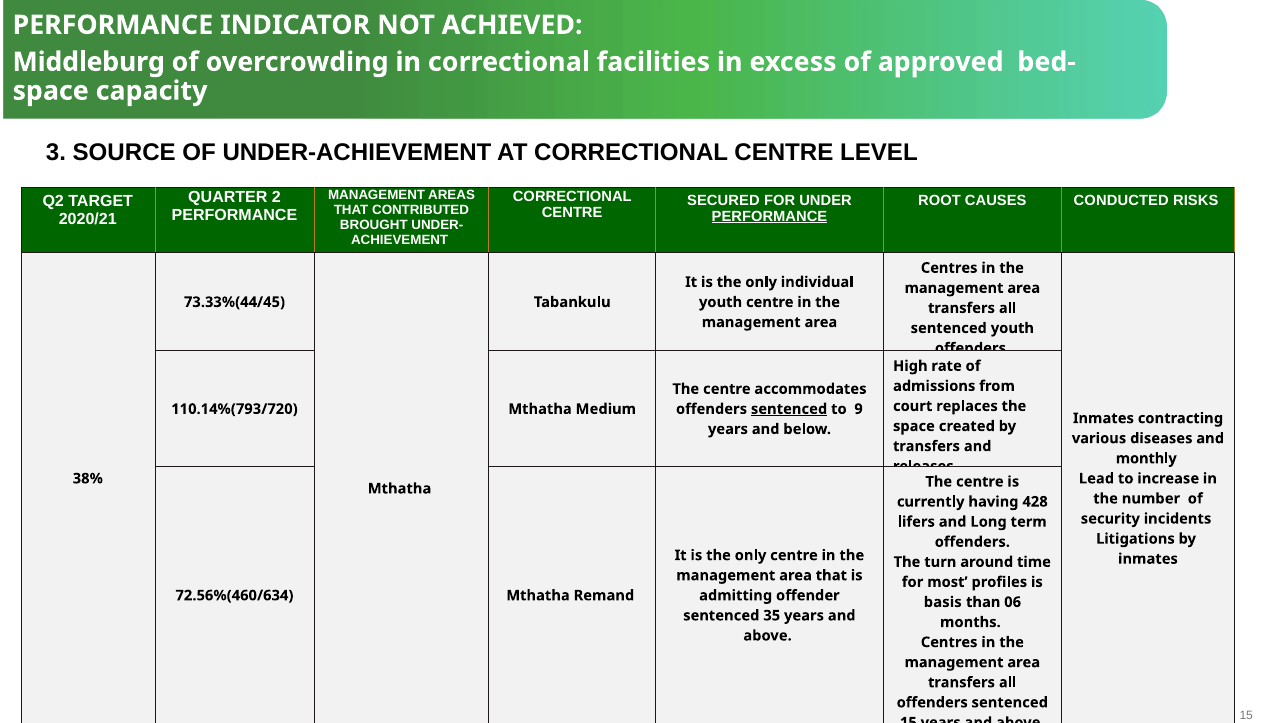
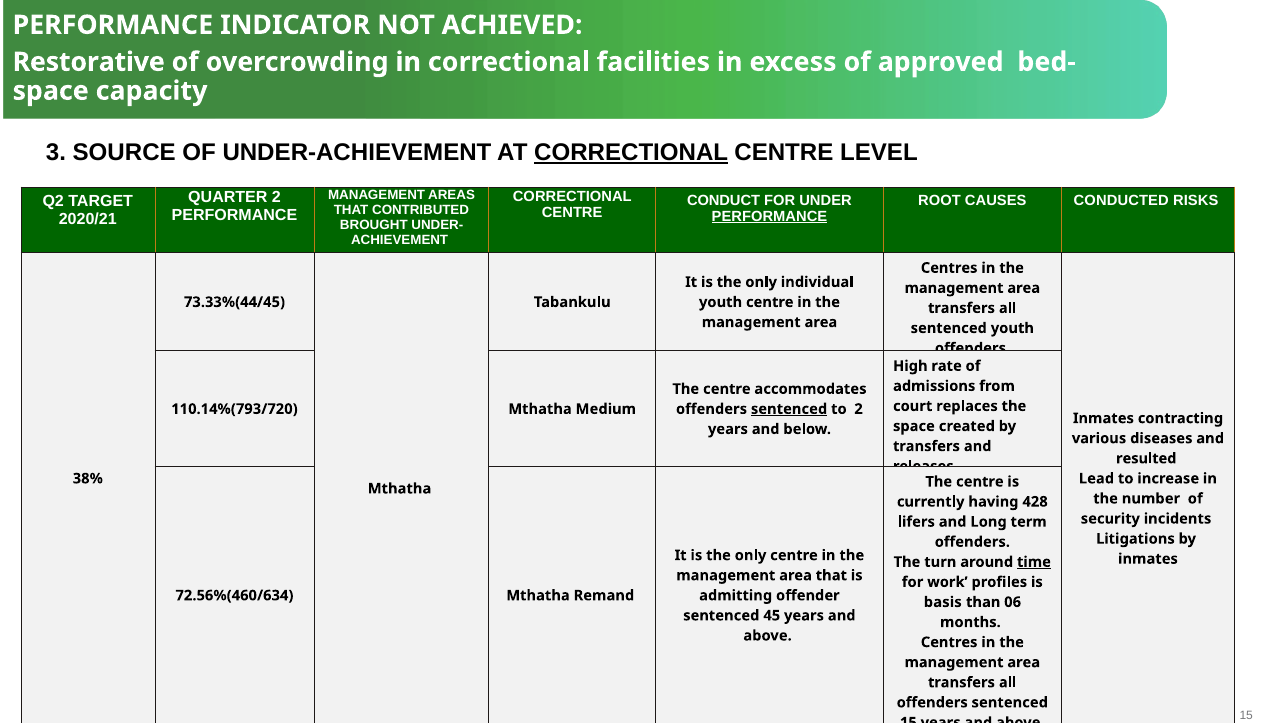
Middleburg: Middleburg -> Restorative
CORRECTIONAL at (631, 153) underline: none -> present
SECURED: SECURED -> CONDUCT
to 9: 9 -> 2
monthly: monthly -> resulted
time underline: none -> present
most: most -> work
35: 35 -> 45
